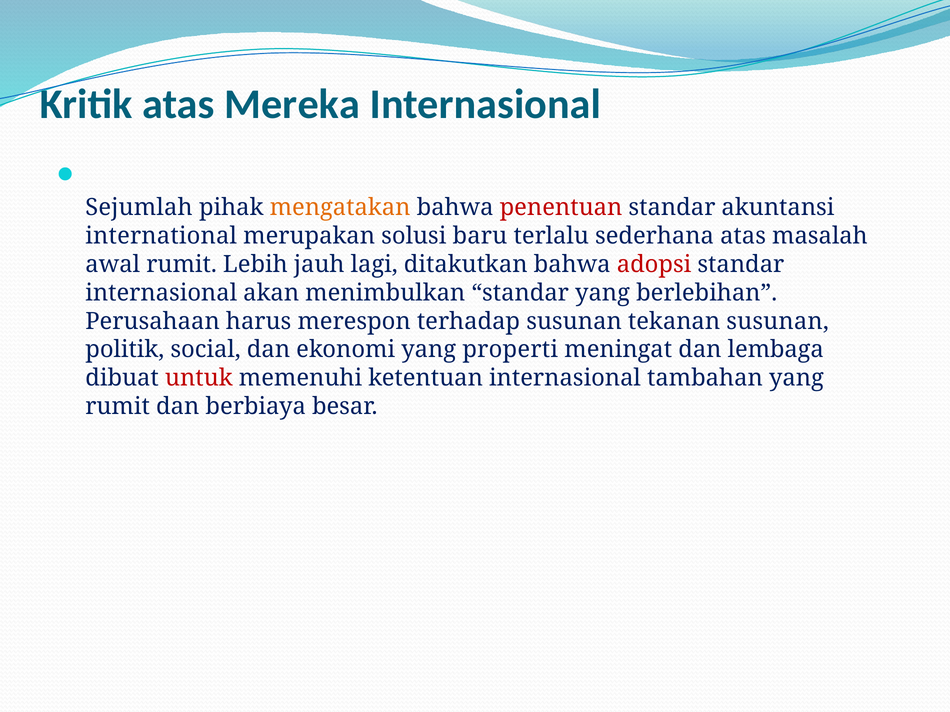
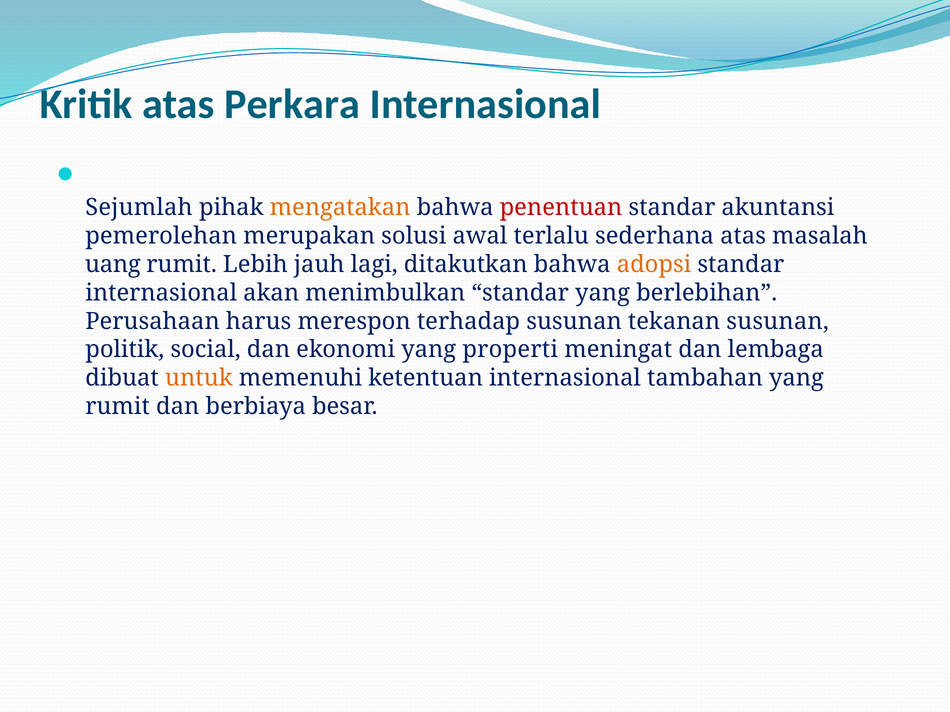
Mereka: Mereka -> Perkara
international: international -> pemerolehan
baru: baru -> awal
awal: awal -> uang
adopsi colour: red -> orange
untuk colour: red -> orange
